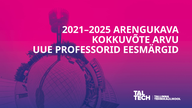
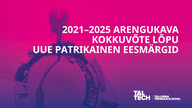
ARVU: ARVU -> LÕPU
PROFESSORID: PROFESSORID -> PATRIKAINEN
